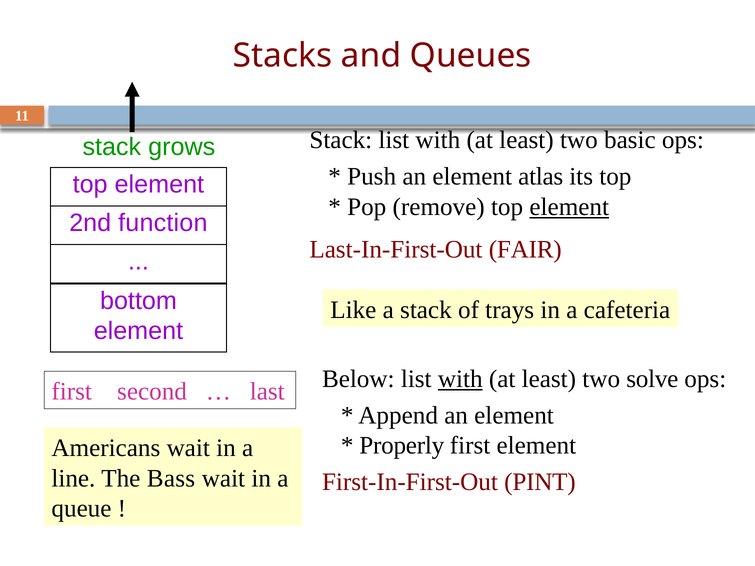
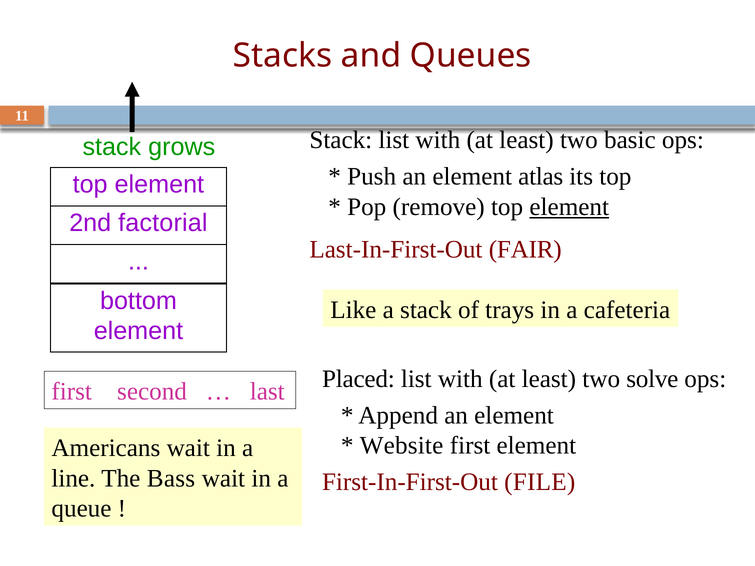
function: function -> factorial
Below: Below -> Placed
with at (460, 379) underline: present -> none
Properly: Properly -> Website
PINT: PINT -> FILE
